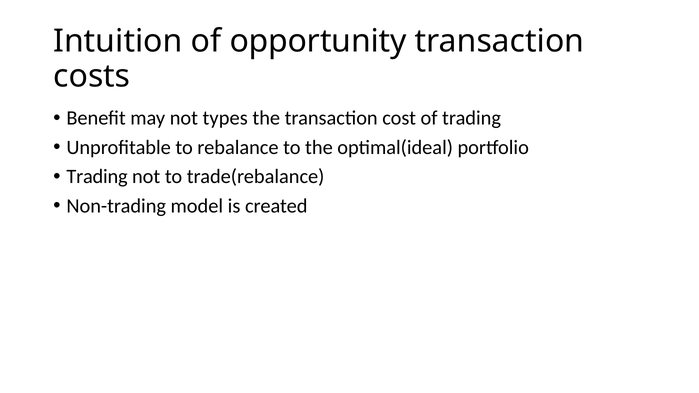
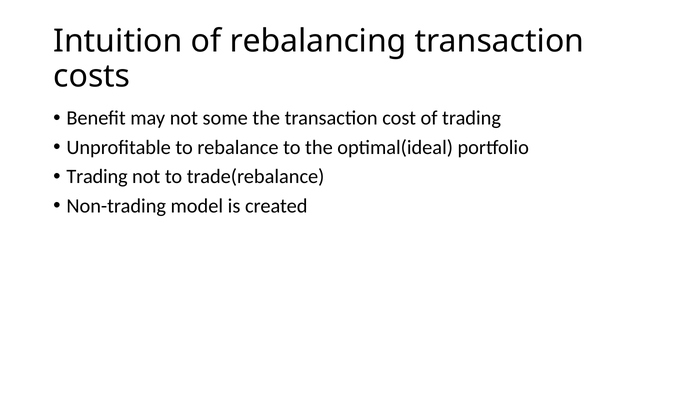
opportunity: opportunity -> rebalancing
types: types -> some
